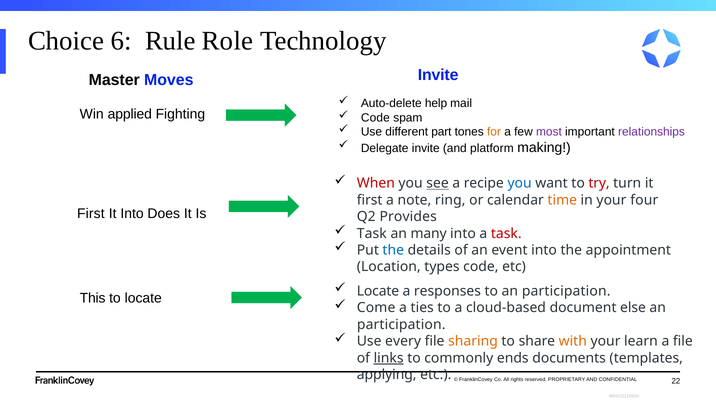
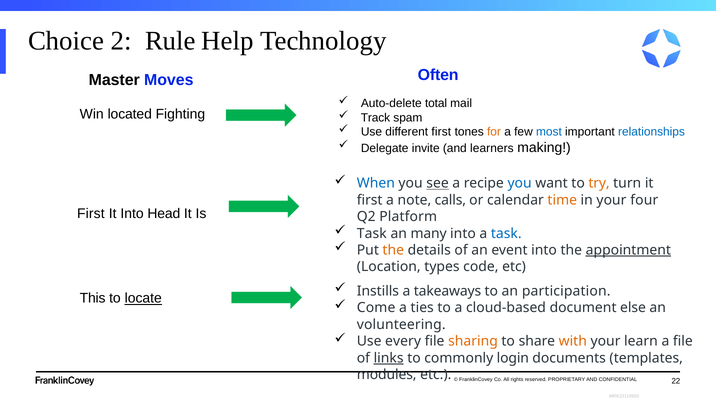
6: 6 -> 2
Role: Role -> Help
Invite at (438, 75): Invite -> Often
help: help -> total
applied: applied -> located
Code at (375, 118): Code -> Track
different part: part -> first
most colour: purple -> blue
relationships colour: purple -> blue
platform: platform -> learners
When colour: red -> blue
try colour: red -> orange
ring: ring -> calls
Does: Does -> Head
Provides: Provides -> Platform
task at (506, 233) colour: red -> blue
the at (393, 250) colour: blue -> orange
appointment underline: none -> present
Locate at (378, 291): Locate -> Instills
responses: responses -> takeaways
locate at (143, 298) underline: none -> present
participation at (401, 324): participation -> volunteering
ends: ends -> login
applying: applying -> modules
